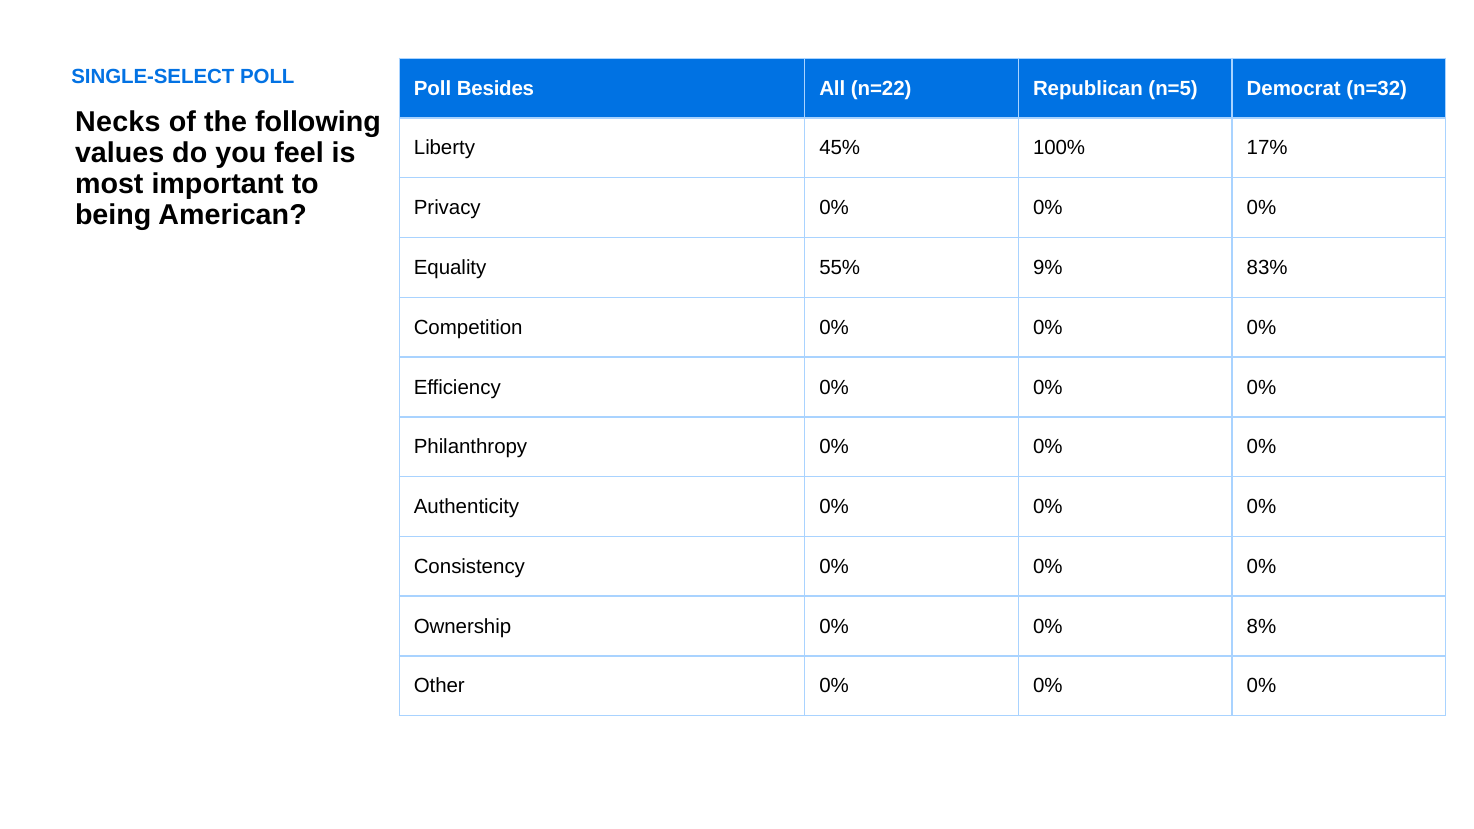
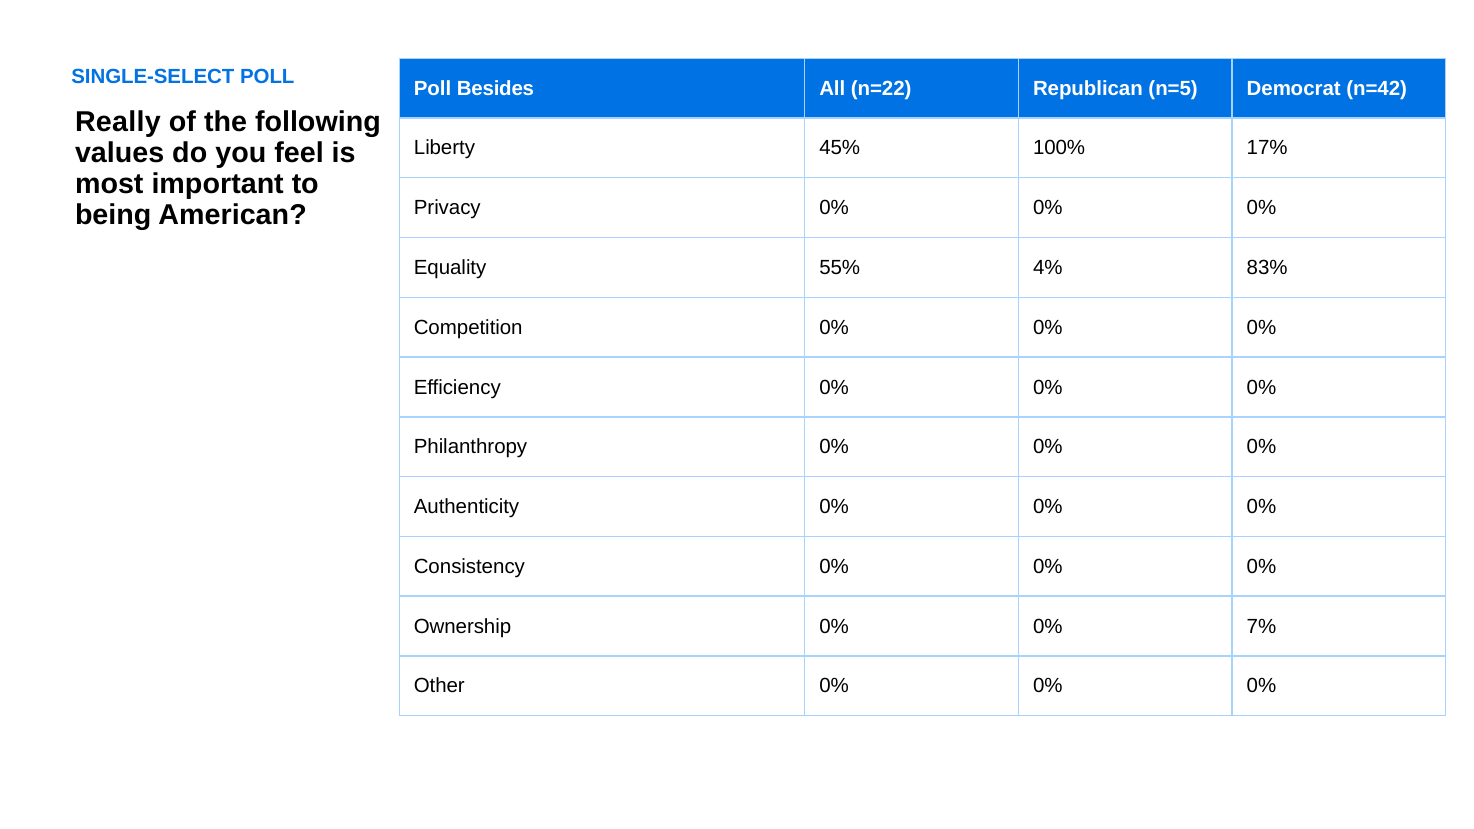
n=32: n=32 -> n=42
Necks: Necks -> Really
9%: 9% -> 4%
8%: 8% -> 7%
